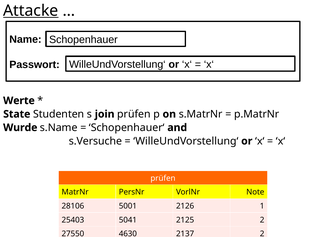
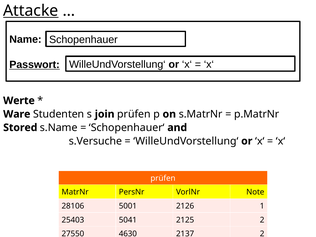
Passwort underline: none -> present
State: State -> Ware
Wurde: Wurde -> Stored
